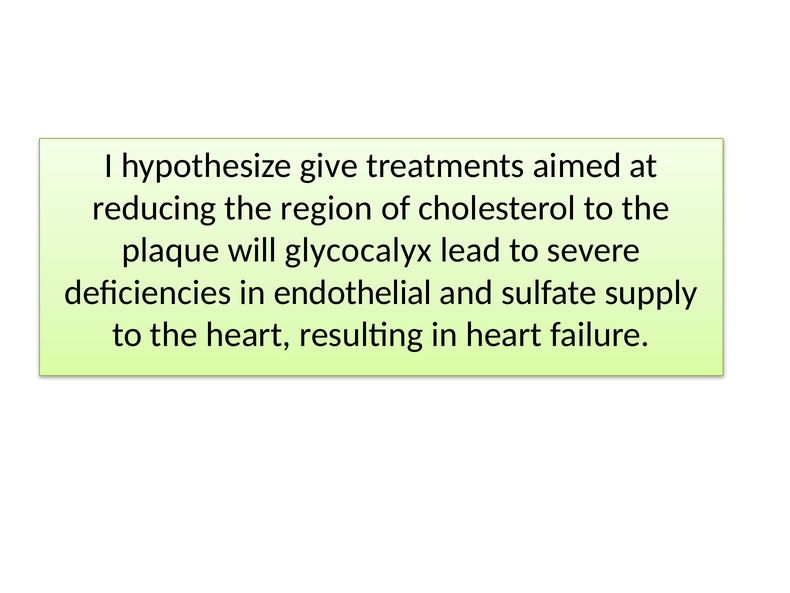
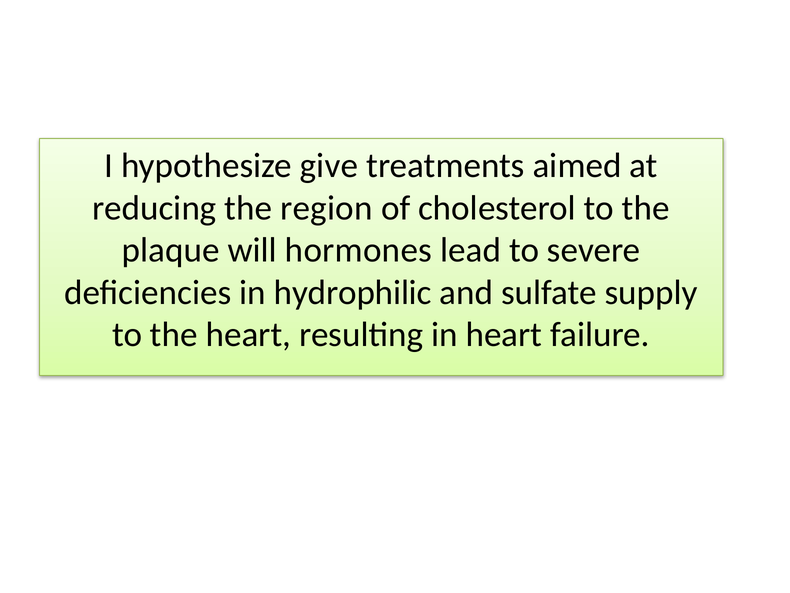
glycocalyx: glycocalyx -> hormones
endothelial: endothelial -> hydrophilic
